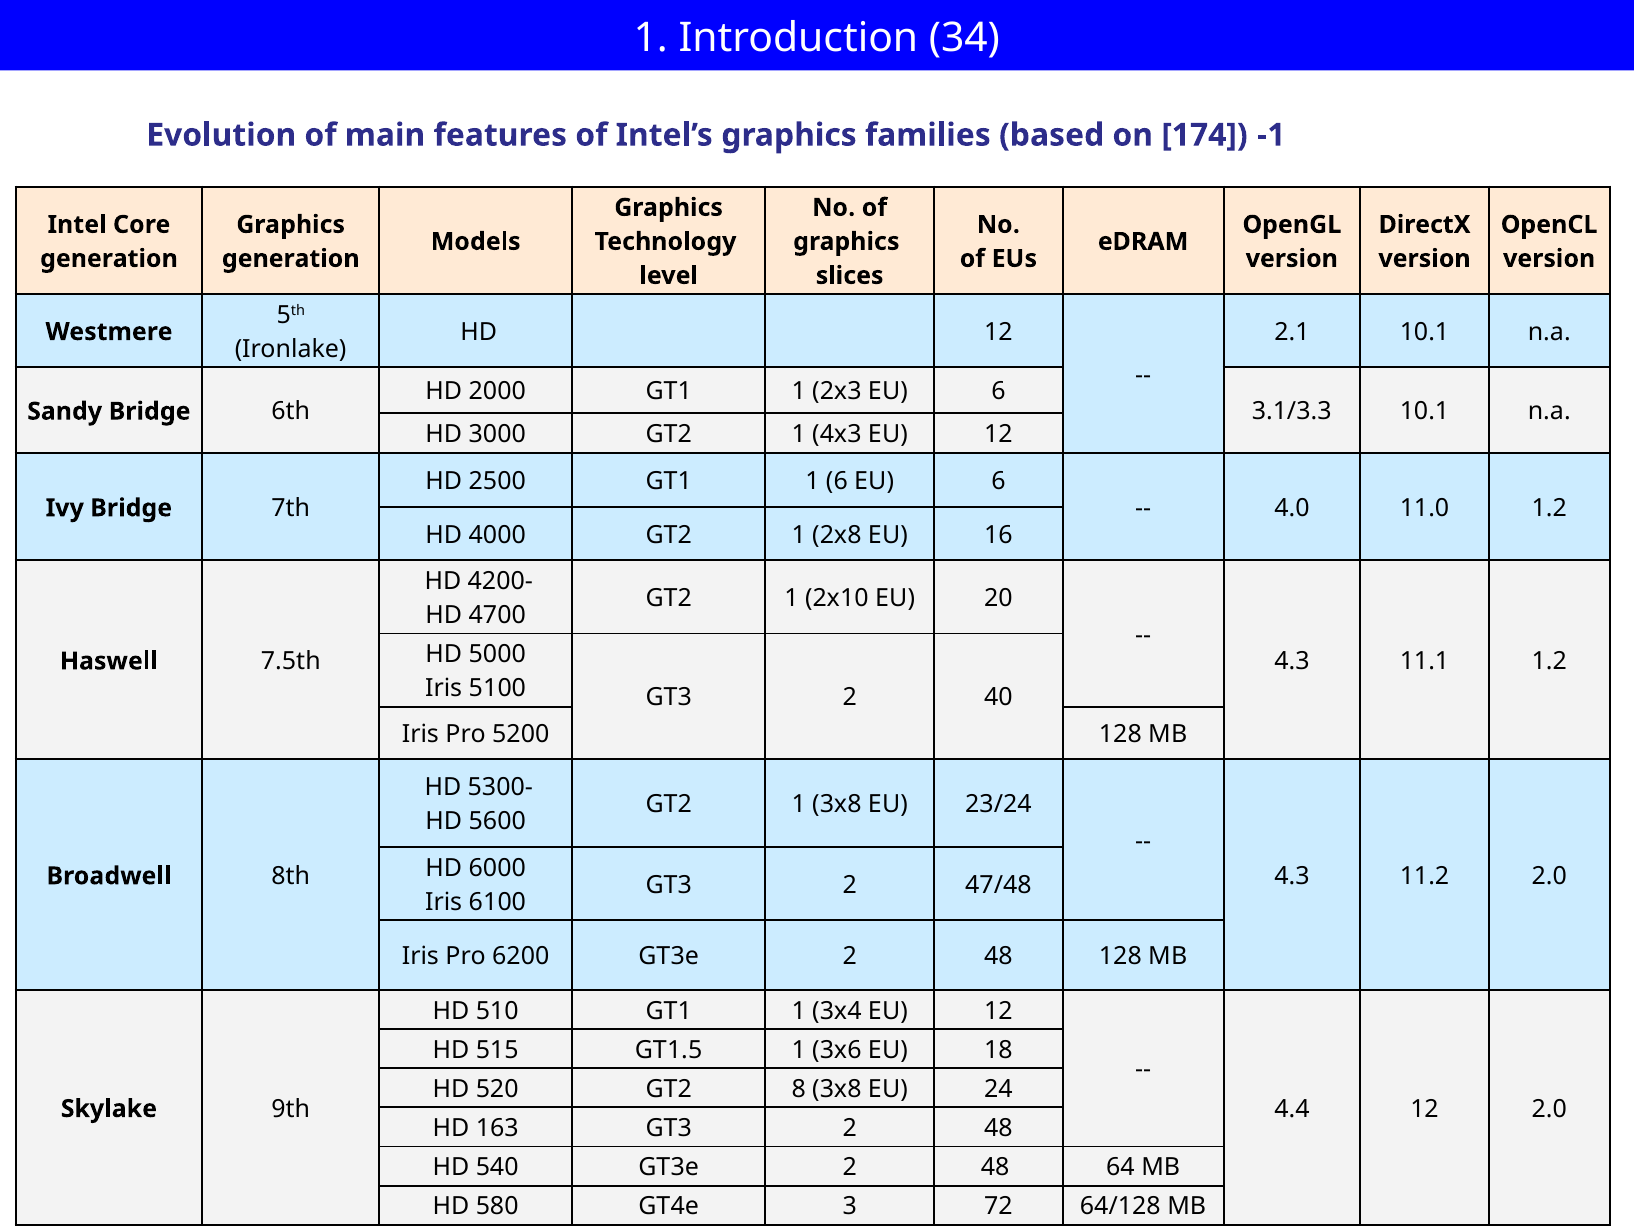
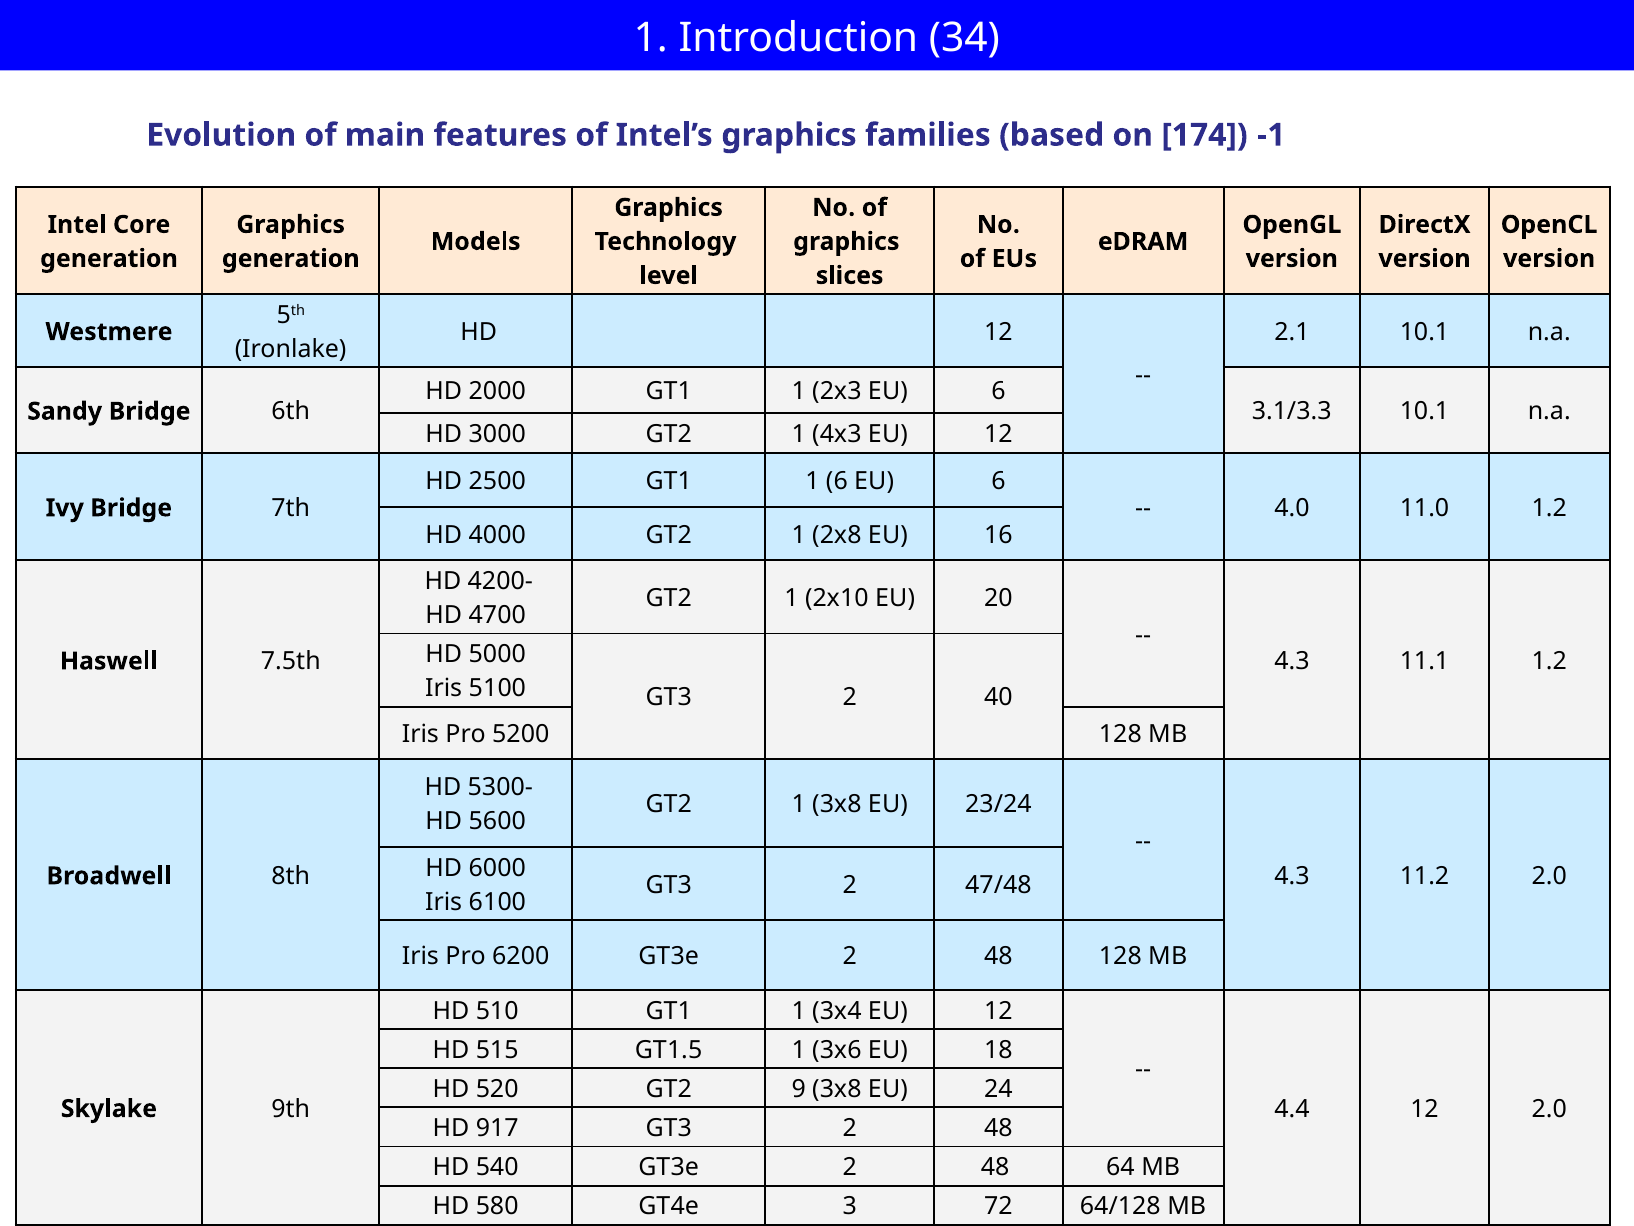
8: 8 -> 9
163: 163 -> 917
